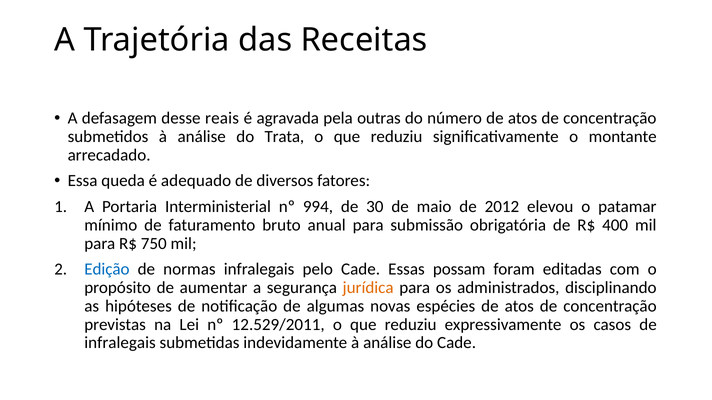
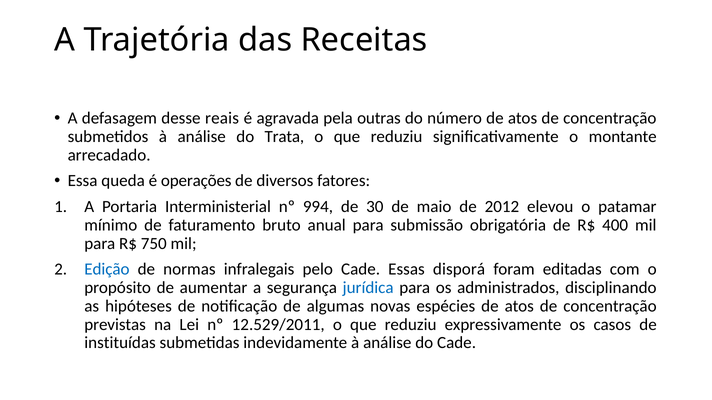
adequado: adequado -> operações
possam: possam -> disporá
jurídica colour: orange -> blue
infralegais at (120, 343): infralegais -> instituídas
